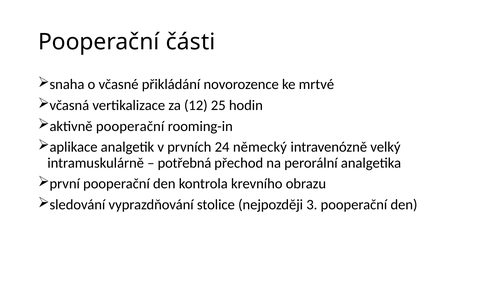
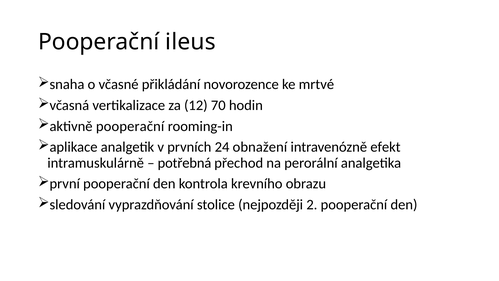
části: části -> ileus
25: 25 -> 70
německý: německý -> obnažení
velký: velký -> efekt
3: 3 -> 2
